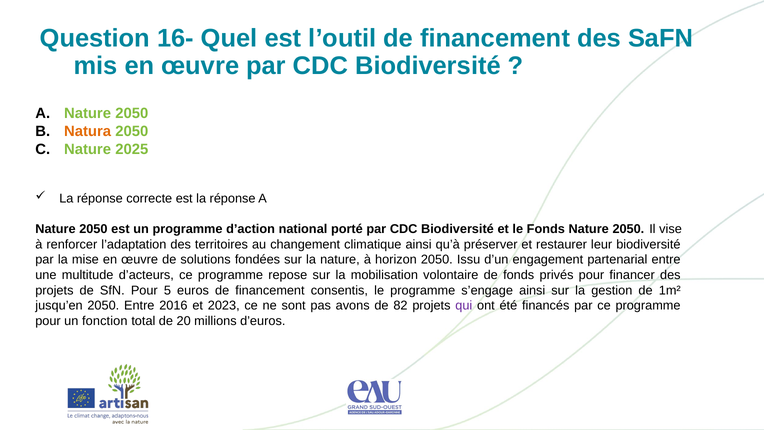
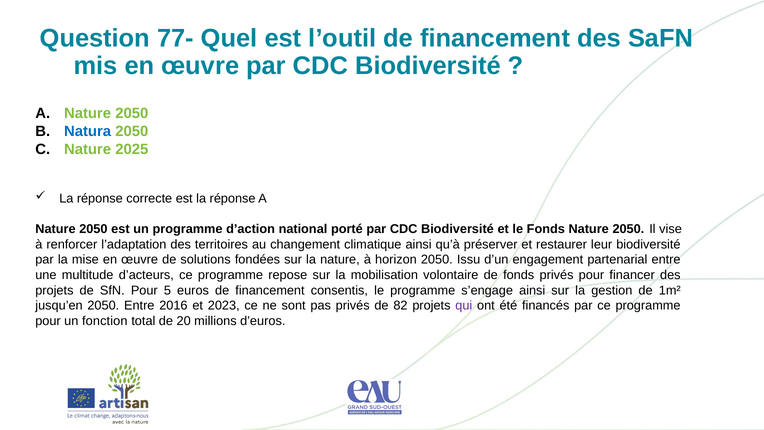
16-: 16- -> 77-
Natura colour: orange -> blue
pas avons: avons -> privés
